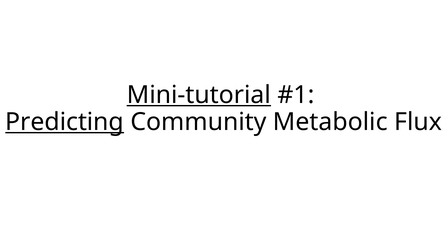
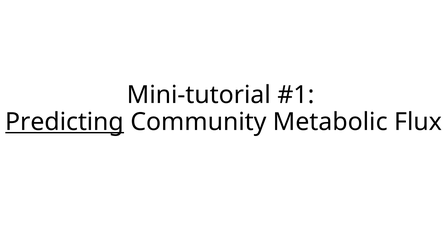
Mini-tutorial underline: present -> none
